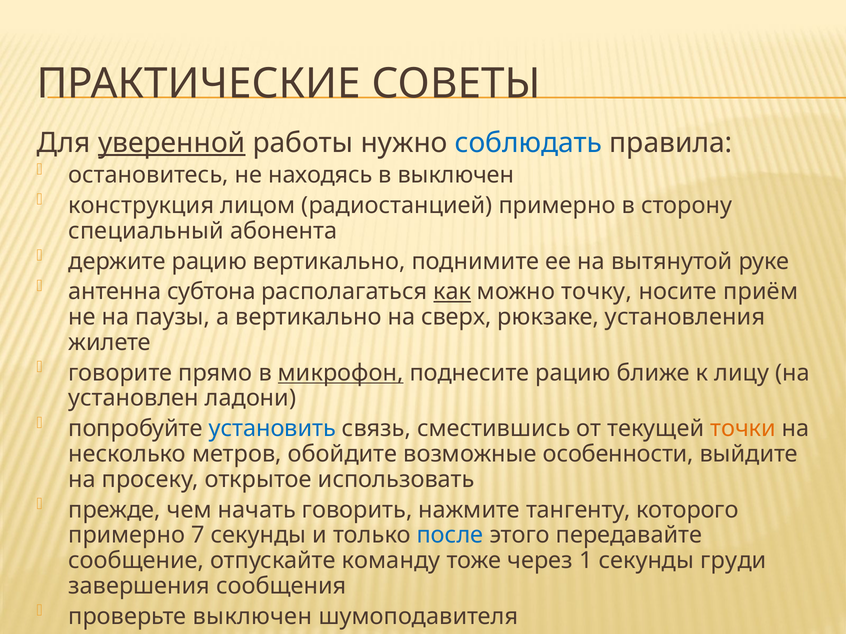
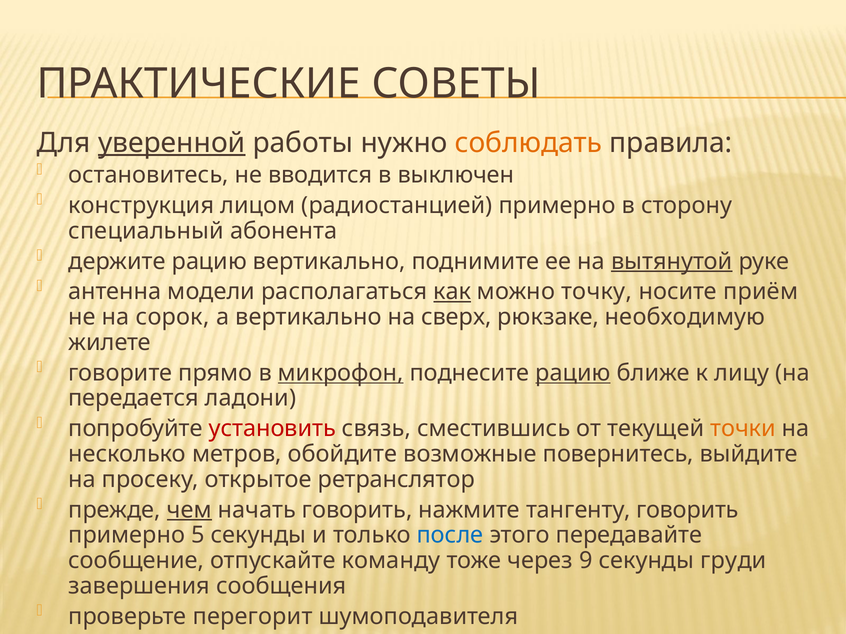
соблюдать colour: blue -> orange
находясь: находясь -> вводится
вытянутой underline: none -> present
субтона: субтона -> модели
паузы: паузы -> сорок
установления: установления -> необходимую
рацию at (573, 373) underline: none -> present
установлен: установлен -> передается
установить colour: blue -> red
особенности: особенности -> повернитесь
использовать: использовать -> ретранслятор
чем underline: none -> present
тангенту которого: которого -> говорить
7: 7 -> 5
1: 1 -> 9
проверьте выключен: выключен -> перегорит
